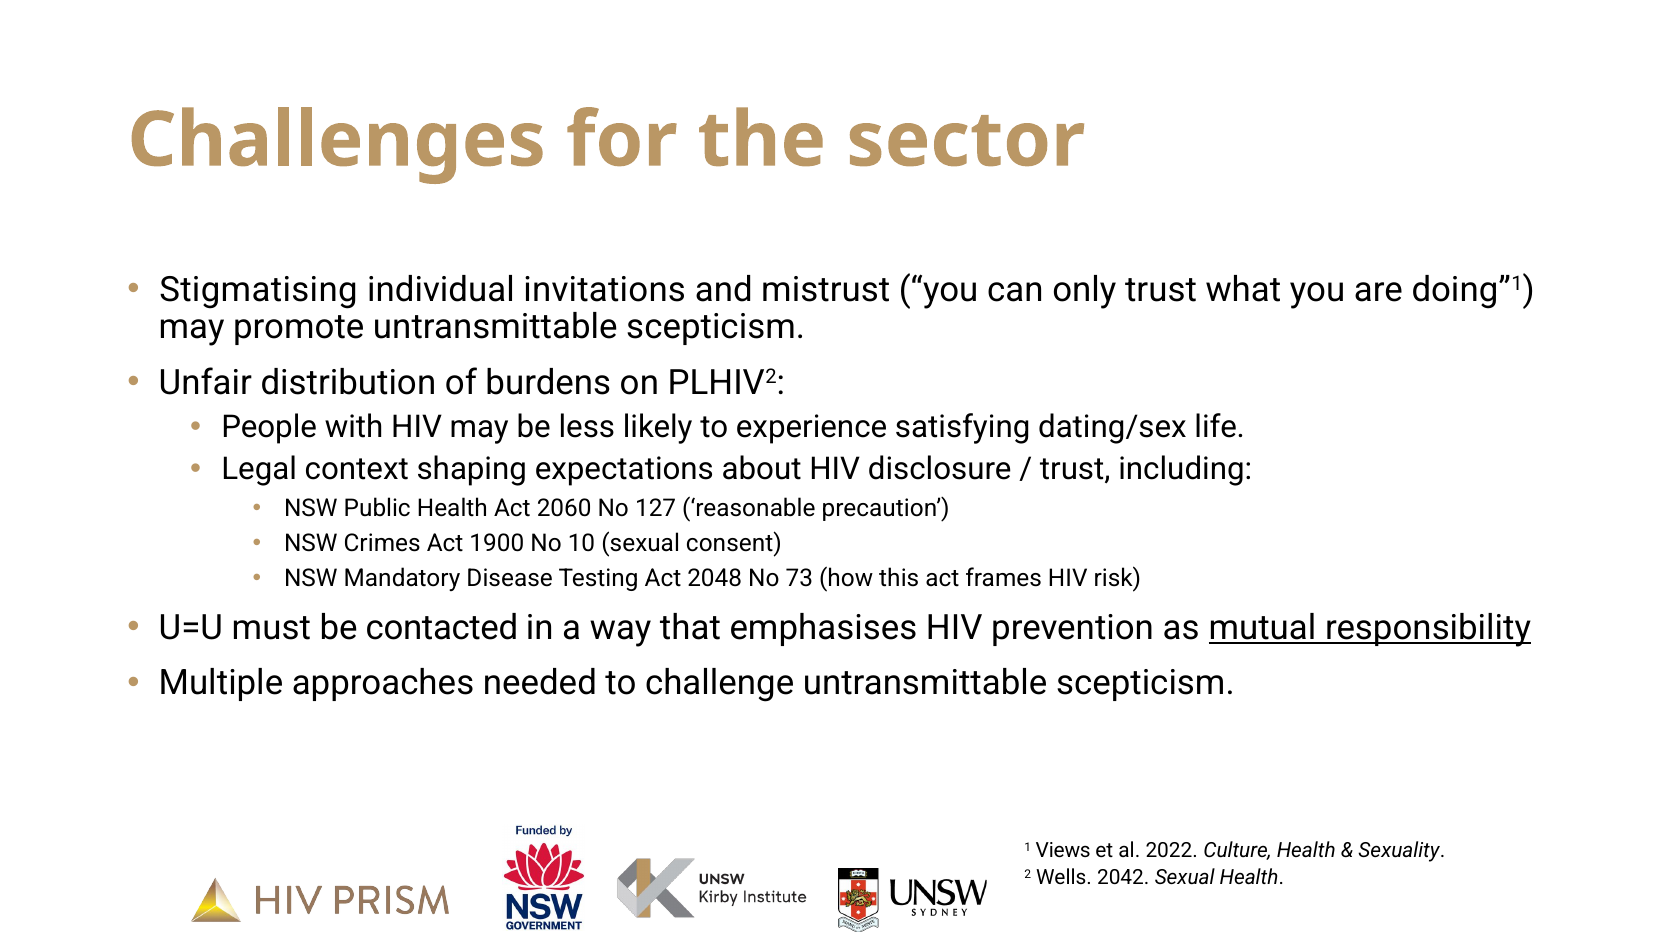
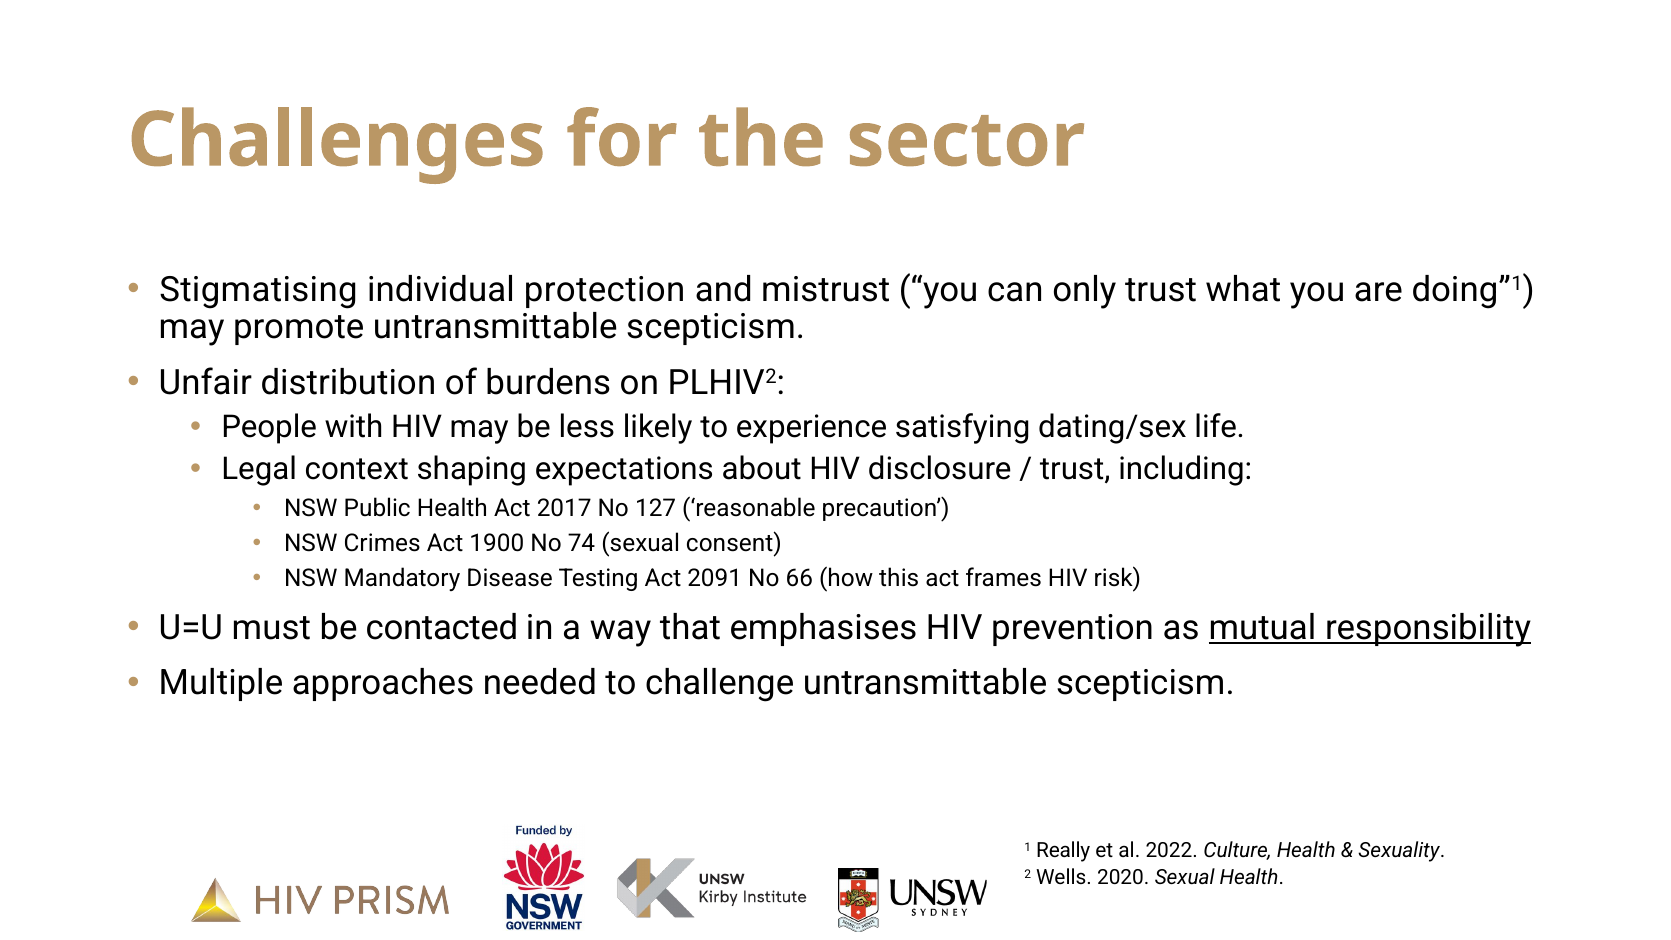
invitations: invitations -> protection
2060: 2060 -> 2017
10: 10 -> 74
2048: 2048 -> 2091
73: 73 -> 66
Views: Views -> Really
2042: 2042 -> 2020
